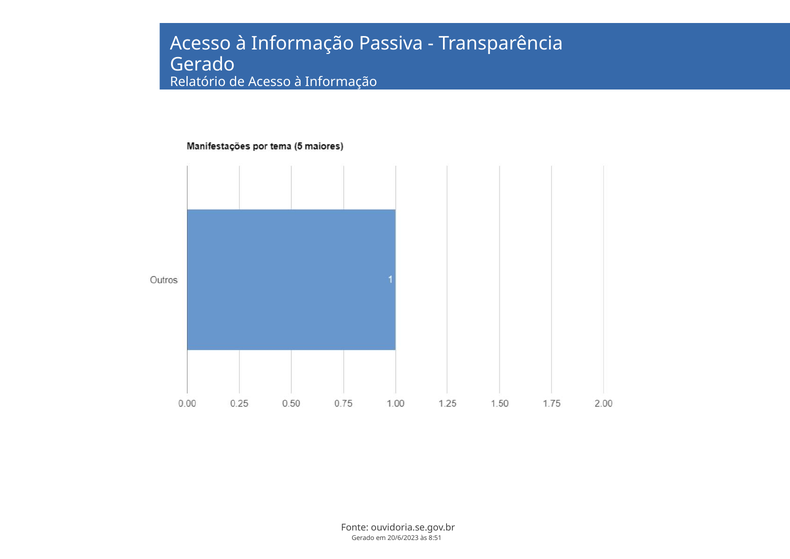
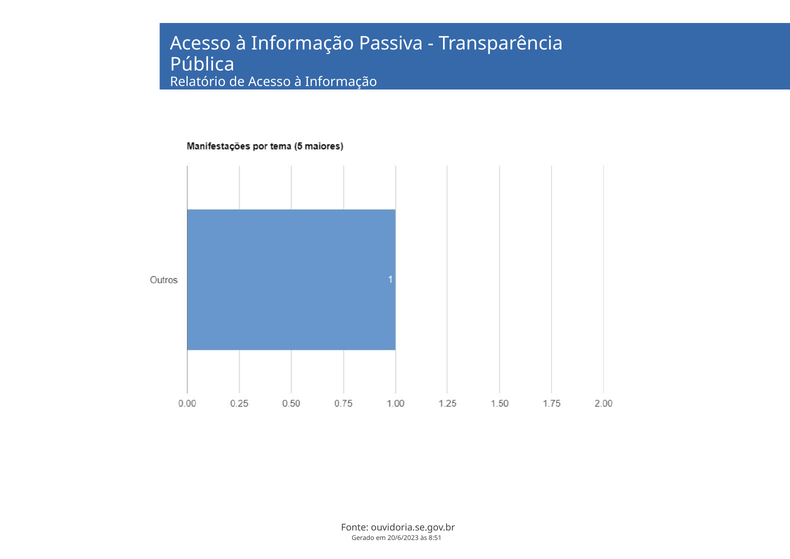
Gerado at (202, 65): Gerado -> Pública
